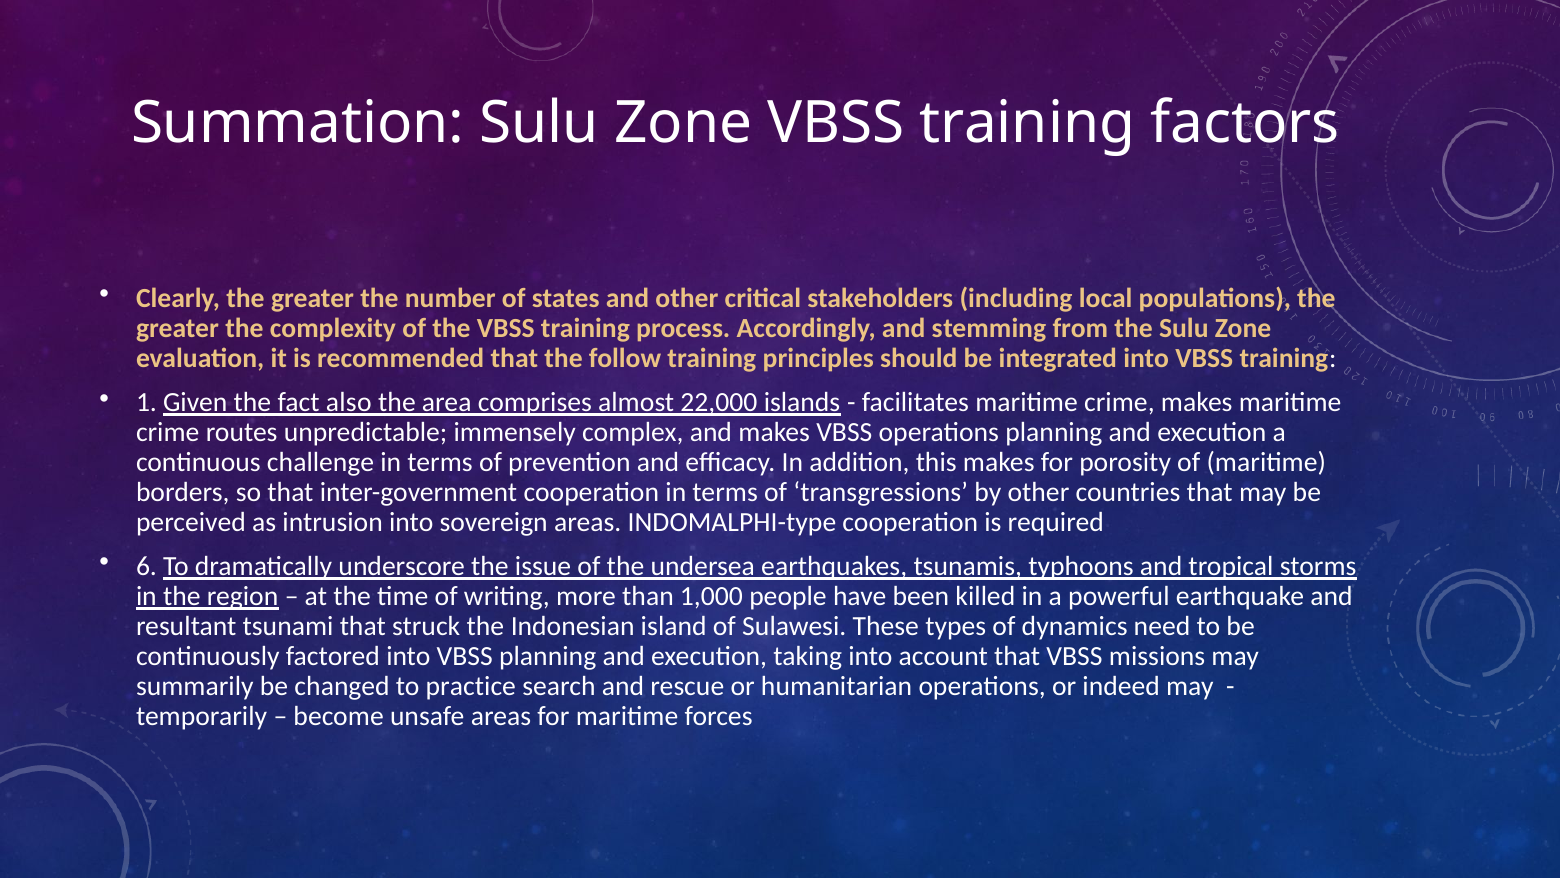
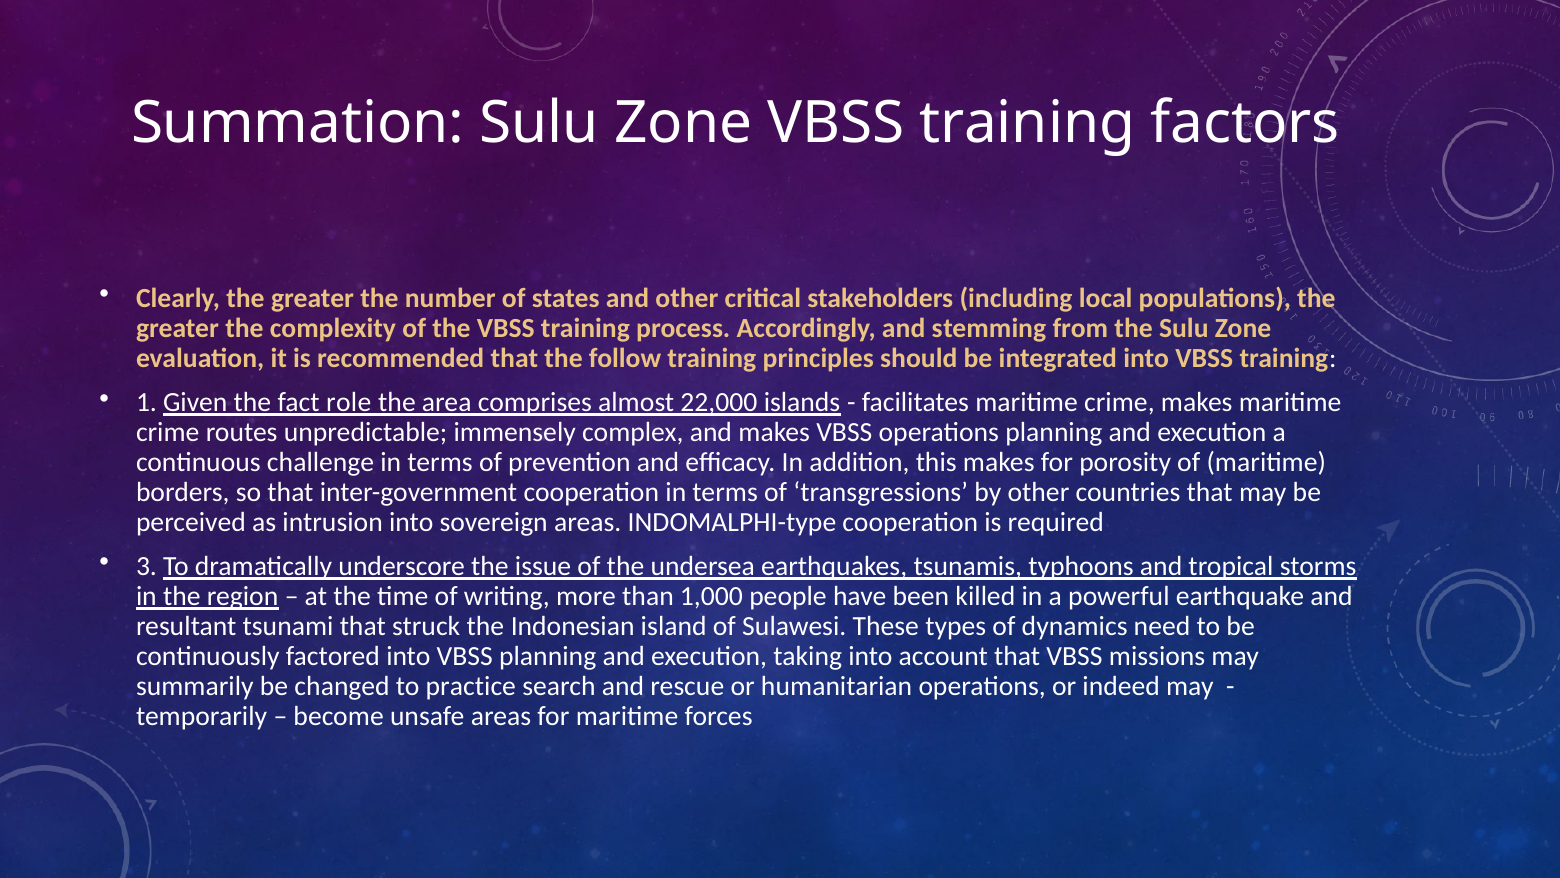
also: also -> role
6: 6 -> 3
